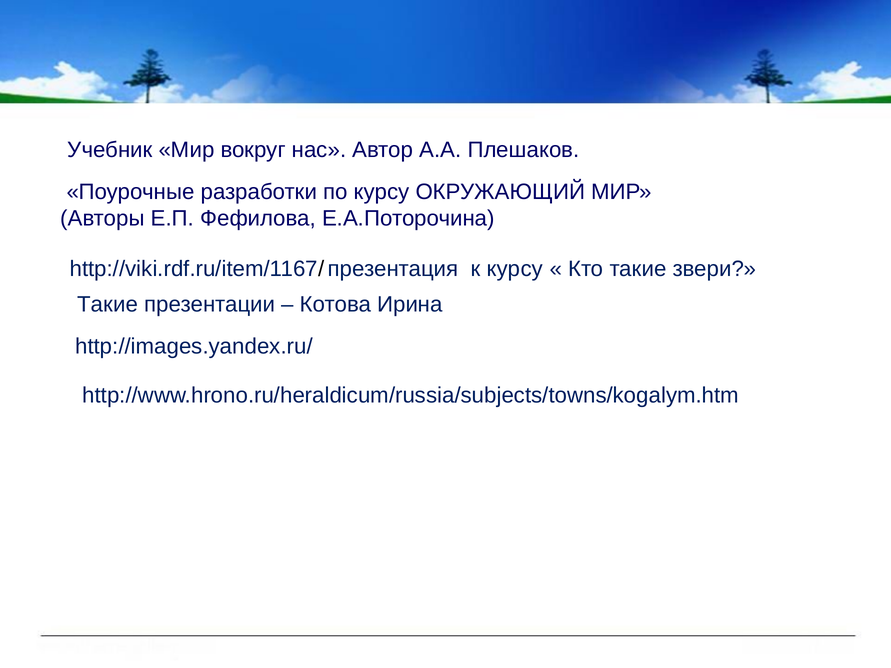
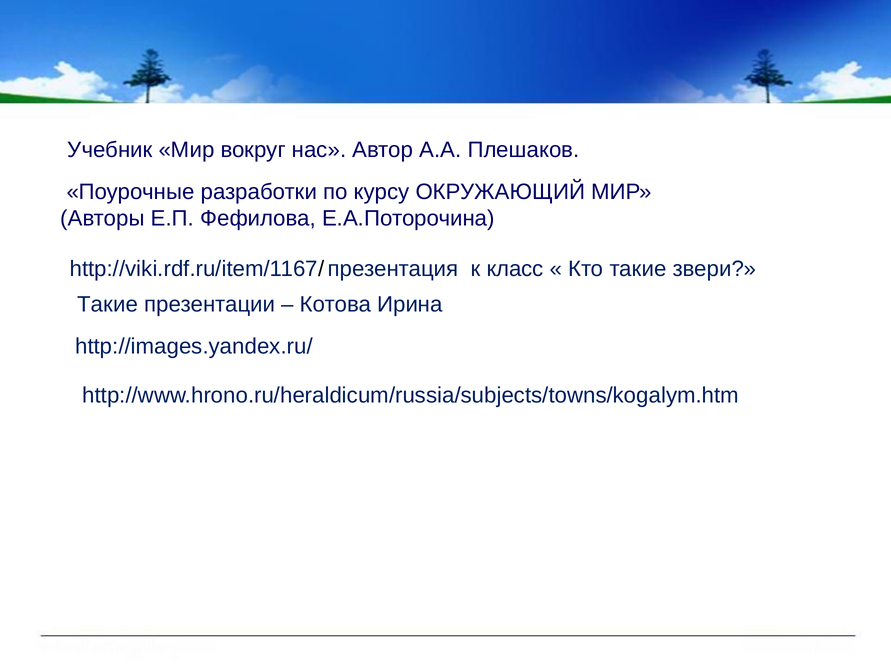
к курсу: курсу -> класс
